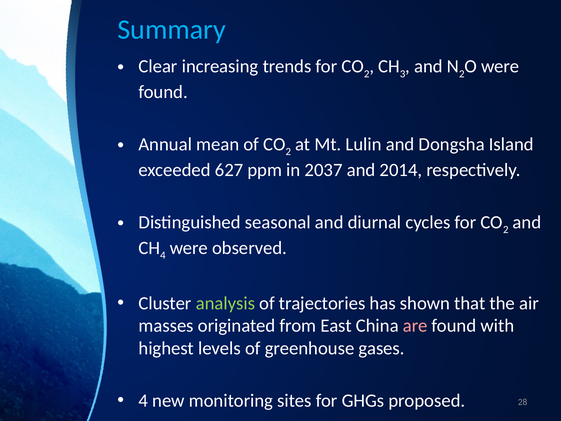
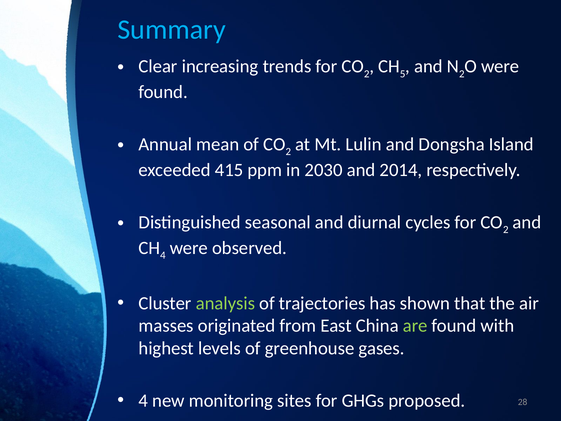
3: 3 -> 5
627: 627 -> 415
2037: 2037 -> 2030
are colour: pink -> light green
